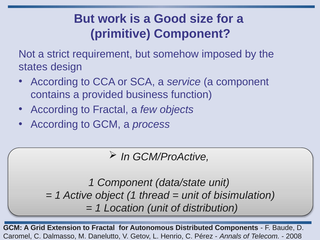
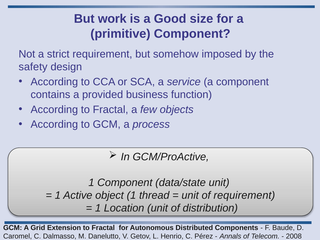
states: states -> safety
of bisimulation: bisimulation -> requirement
